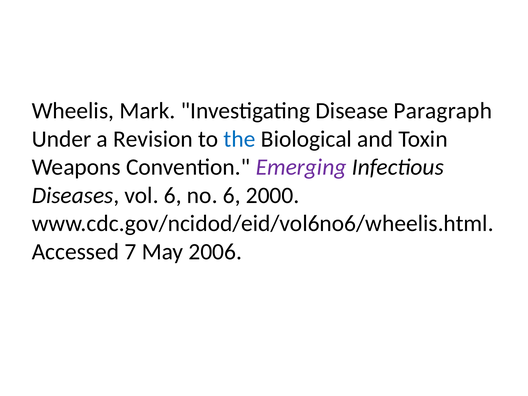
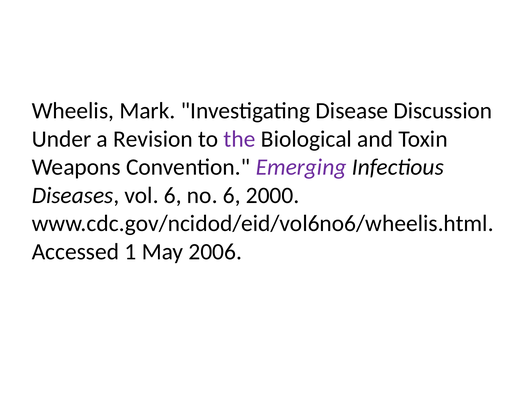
Paragraph: Paragraph -> Discussion
the colour: blue -> purple
7: 7 -> 1
